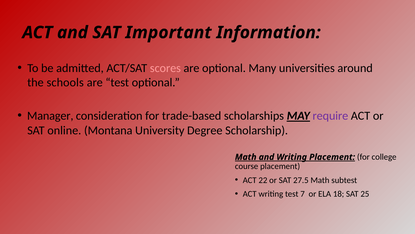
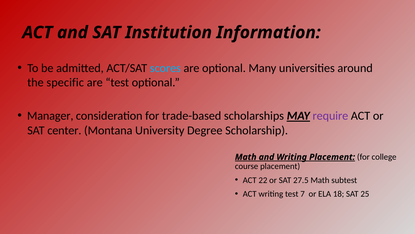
Important: Important -> Institution
scores colour: pink -> light blue
schools: schools -> specific
online: online -> center
